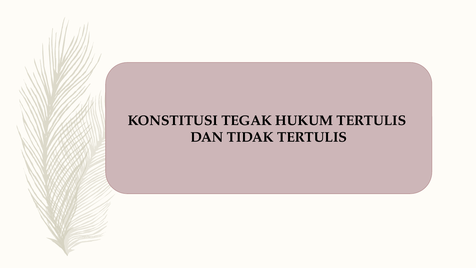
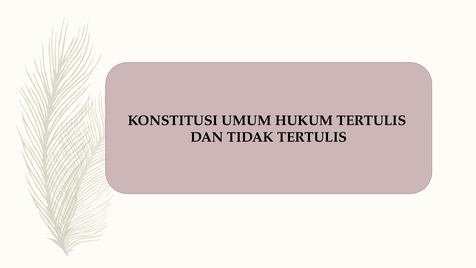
TEGAK: TEGAK -> UMUM
